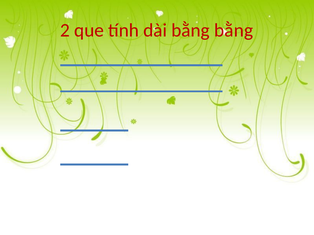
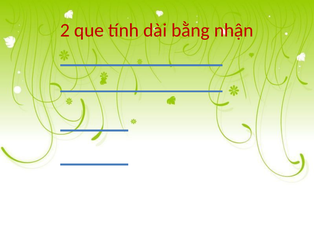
bằng bằng: bằng -> nhận
